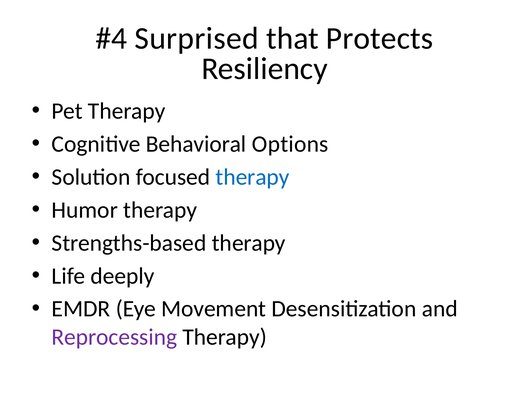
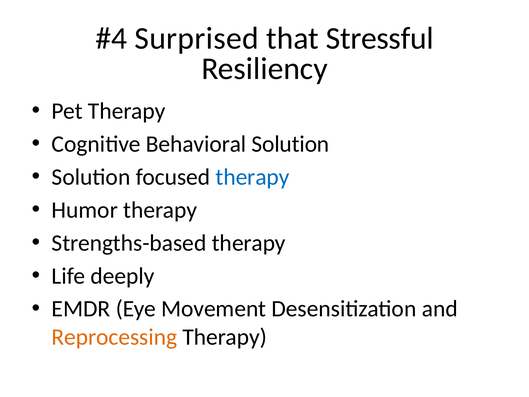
Protects: Protects -> Stressful
Behavioral Options: Options -> Solution
Reprocessing colour: purple -> orange
